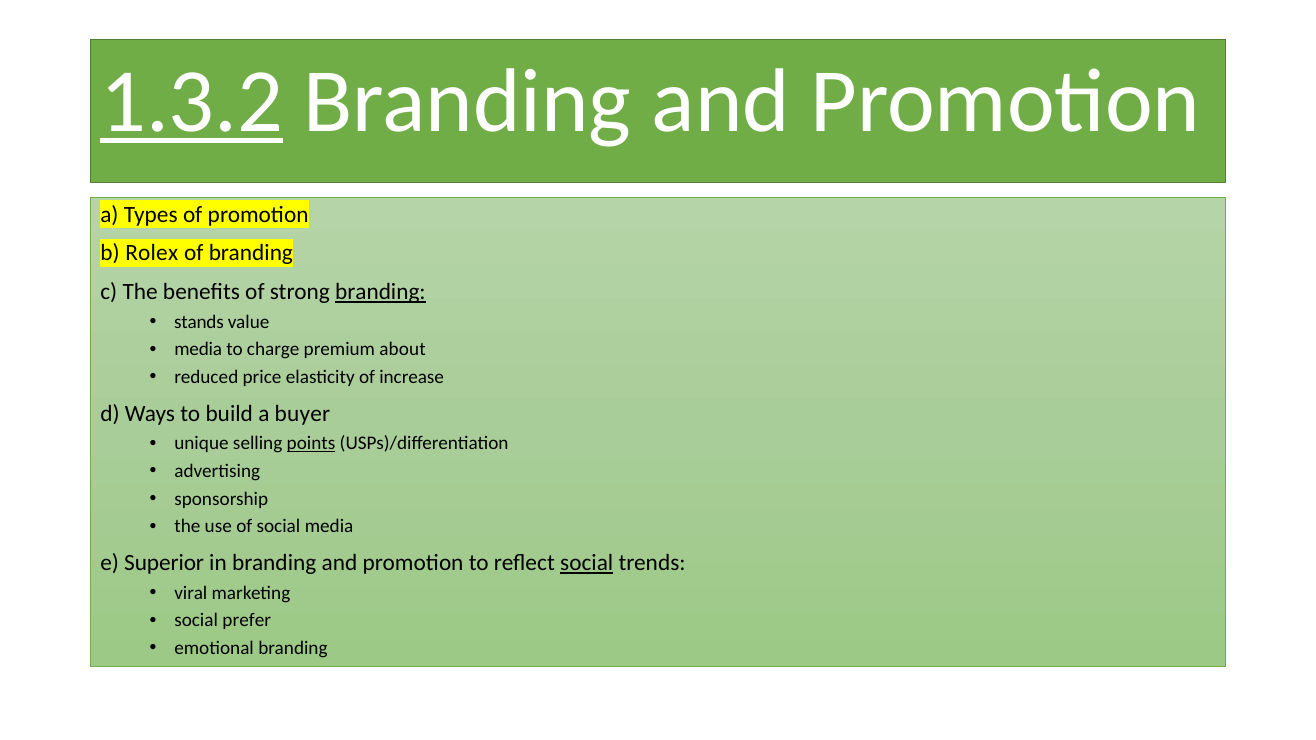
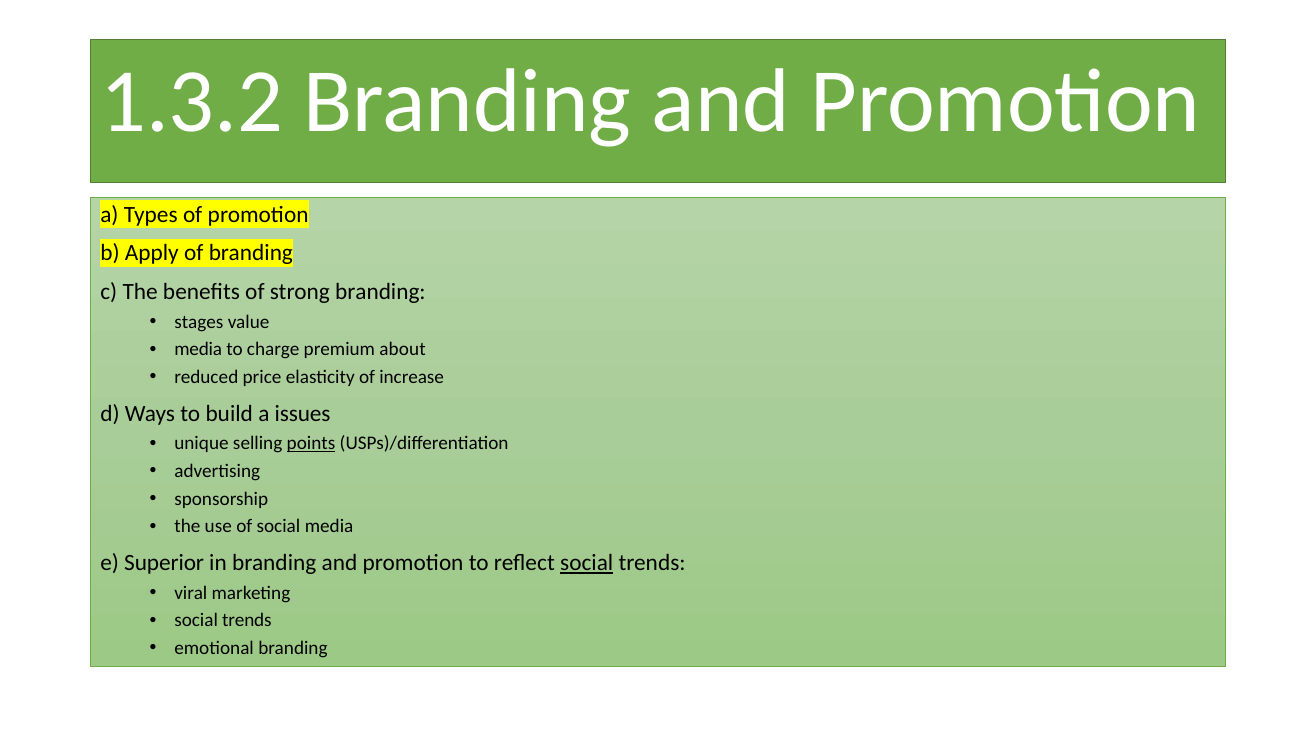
1.3.2 underline: present -> none
Rolex: Rolex -> Apply
branding at (380, 292) underline: present -> none
stands: stands -> stages
buyer: buyer -> issues
prefer at (247, 621): prefer -> trends
